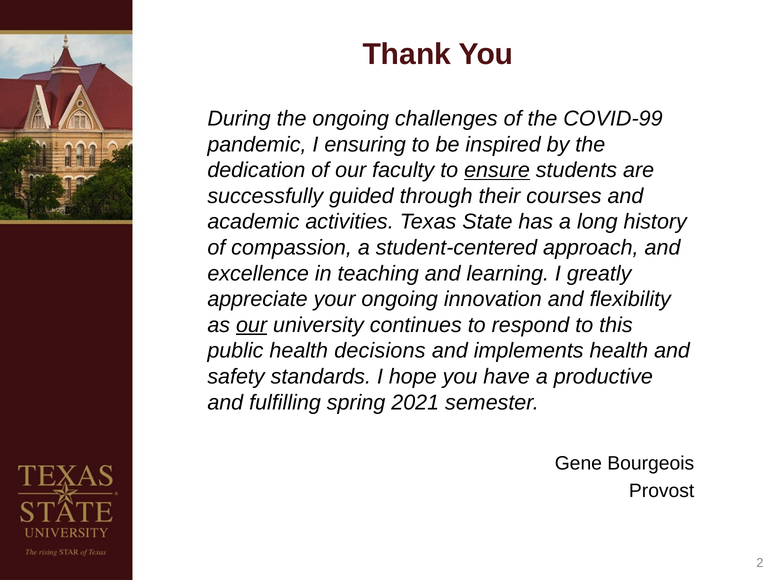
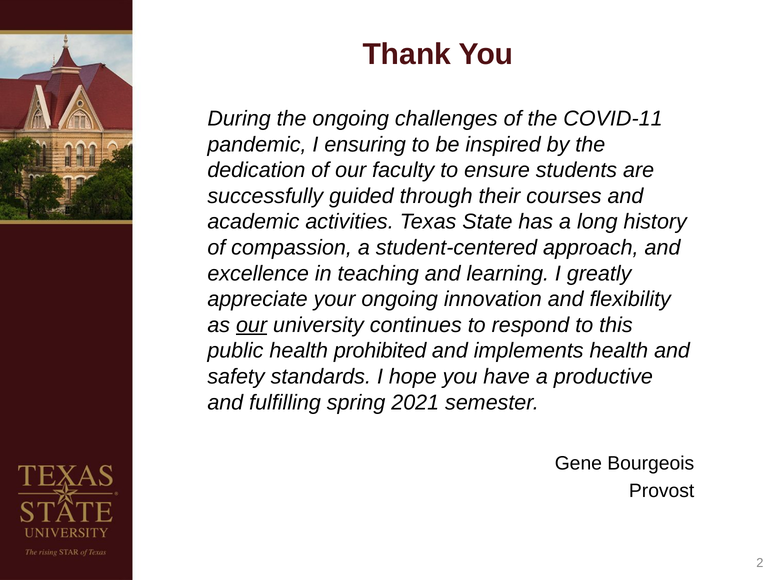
COVID-99: COVID-99 -> COVID-11
ensure underline: present -> none
decisions: decisions -> prohibited
